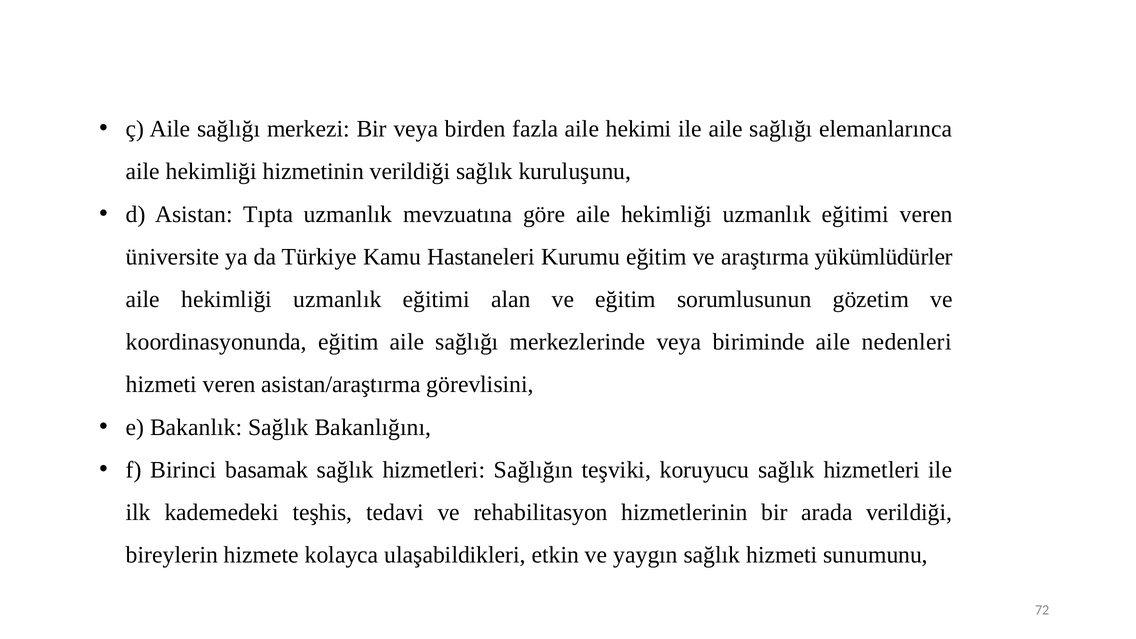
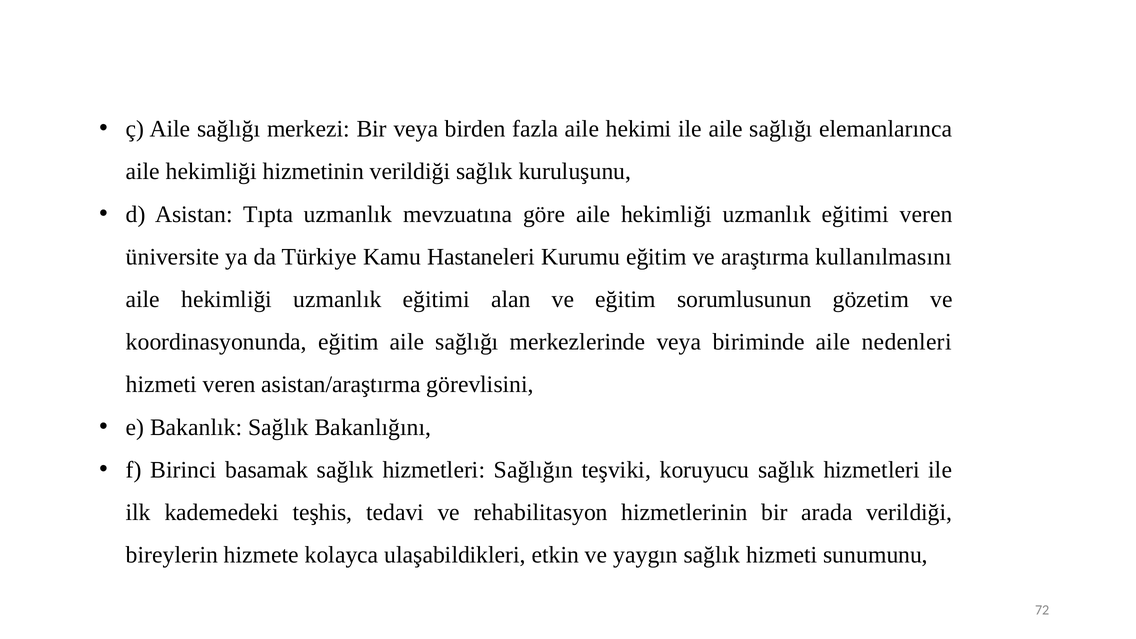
yükümlüdürler: yükümlüdürler -> kullanılmasını
